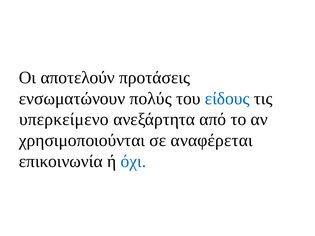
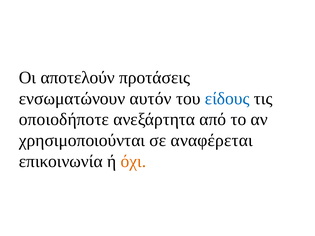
πολύς: πολύς -> αυτόν
υπερκείμενο: υπερκείμενο -> οποιοδήποτε
όχι colour: blue -> orange
